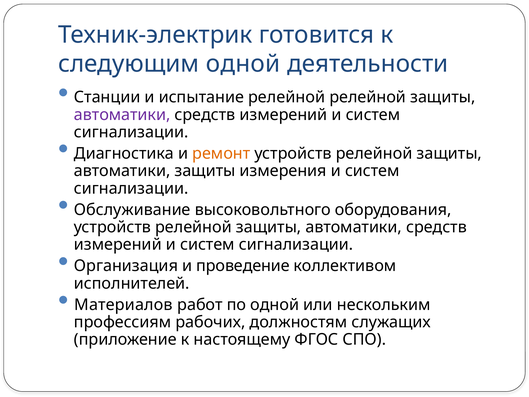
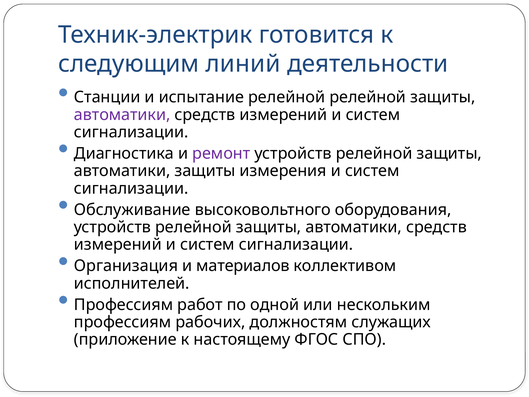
следующим одной: одной -> линий
ремонт colour: orange -> purple
проведение: проведение -> материалов
Материалов at (123, 305): Материалов -> Профессиям
